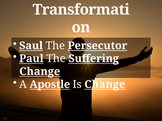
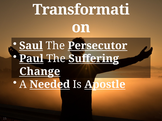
Apostle: Apostle -> Needed
Is Change: Change -> Apostle
